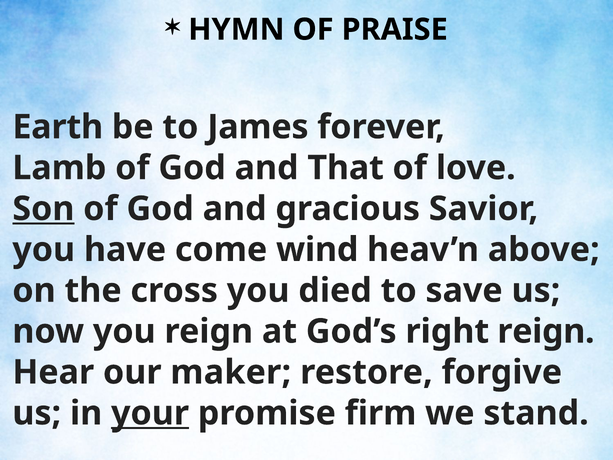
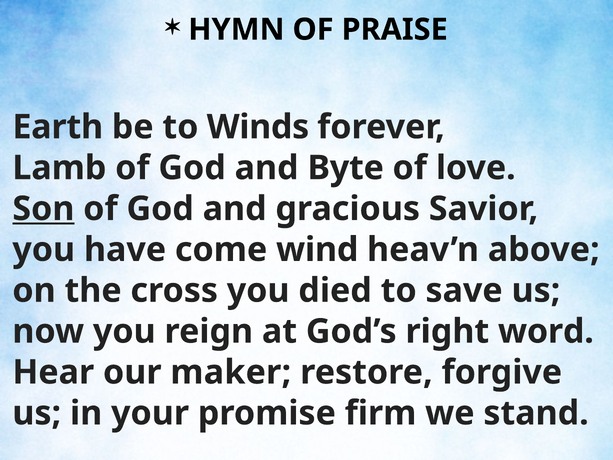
James: James -> Winds
That: That -> Byte
right reign: reign -> word
your underline: present -> none
